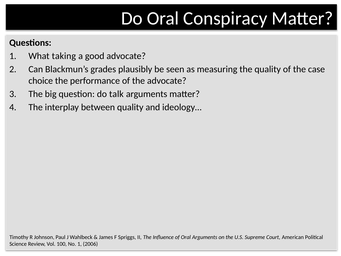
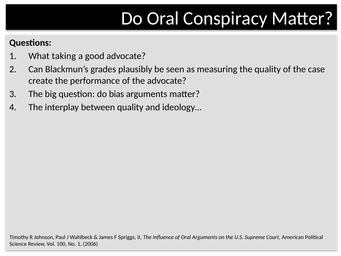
choice: choice -> create
talk: talk -> bias
